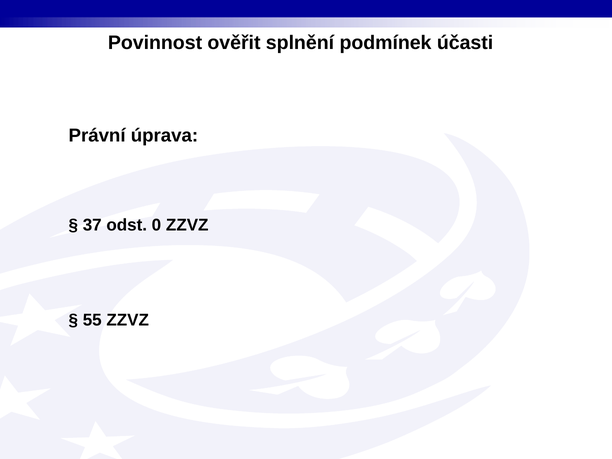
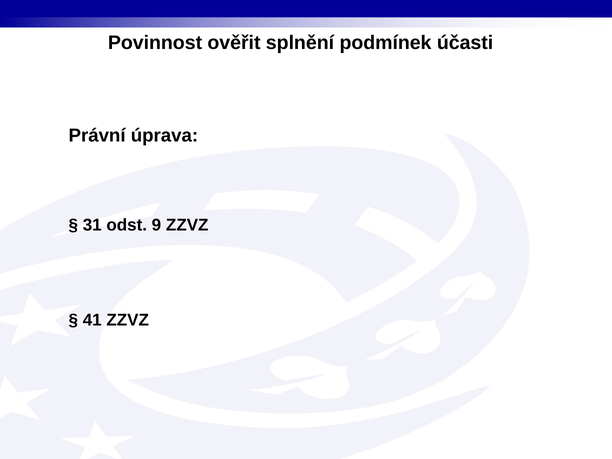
37: 37 -> 31
0: 0 -> 9
55: 55 -> 41
